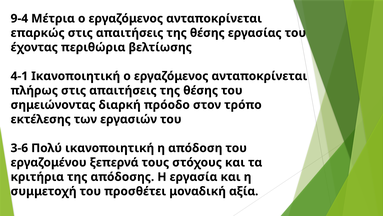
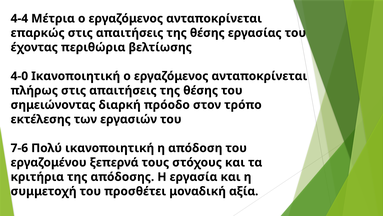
9-4: 9-4 -> 4-4
4-1: 4-1 -> 4-0
3-6: 3-6 -> 7-6
